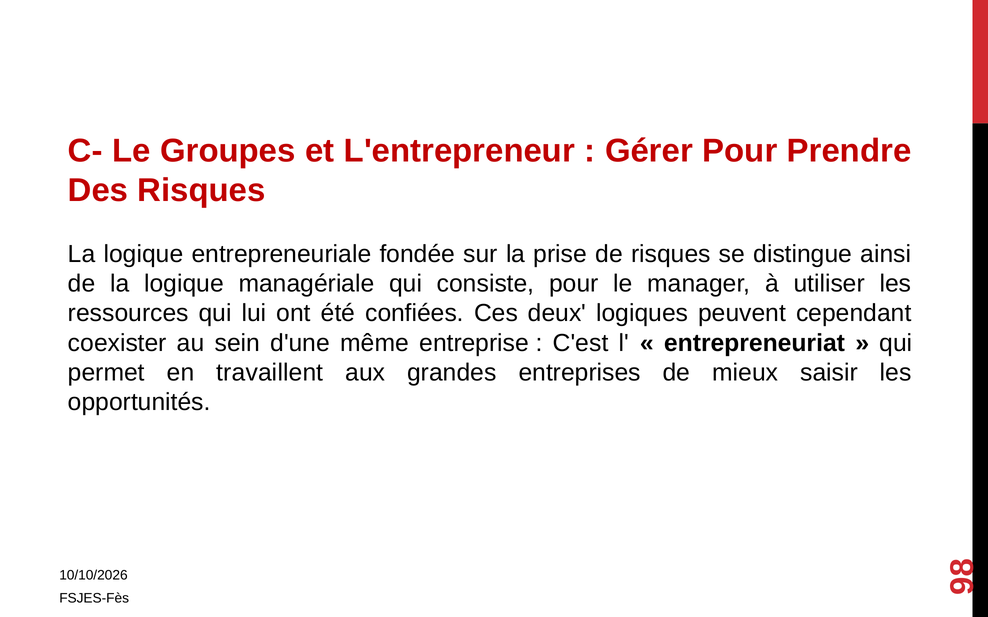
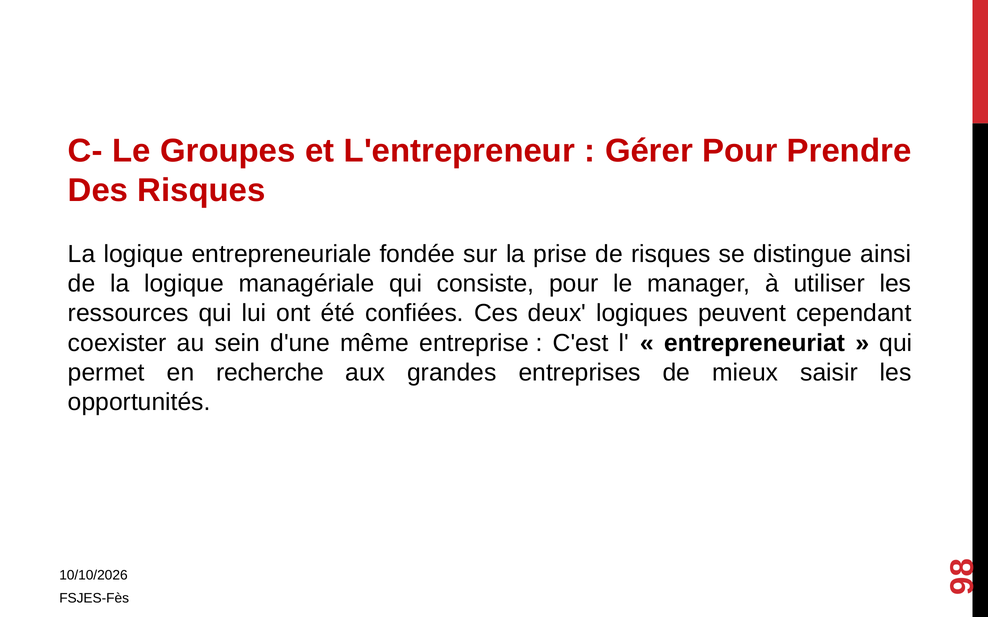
travaillent: travaillent -> recherche
